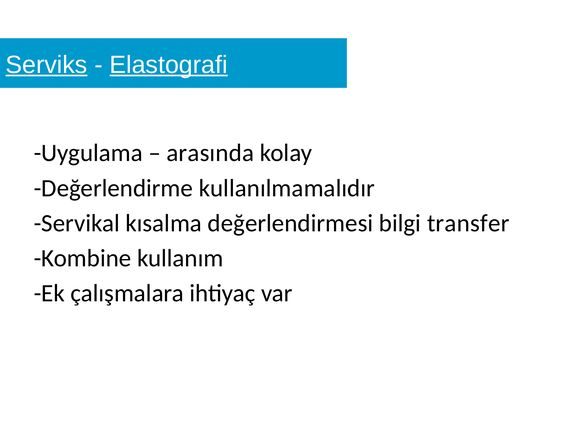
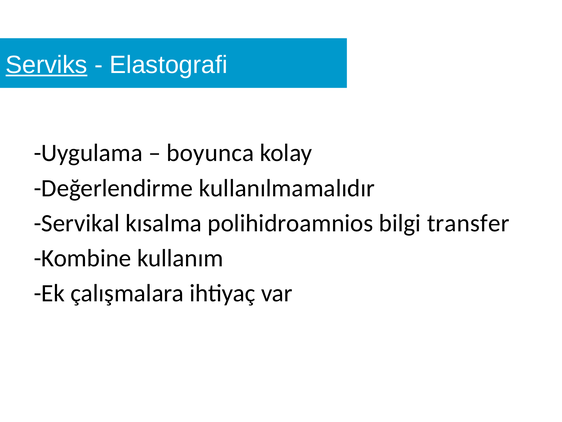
Elastografi underline: present -> none
arasında: arasında -> boyunca
değerlendirmesi: değerlendirmesi -> polihidroamnios
